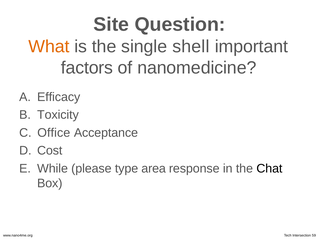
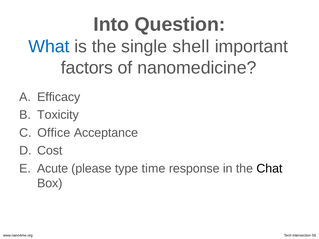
Site: Site -> Into
What colour: orange -> blue
While: While -> Acute
area: area -> time
